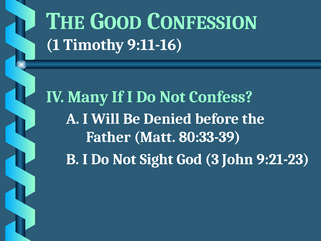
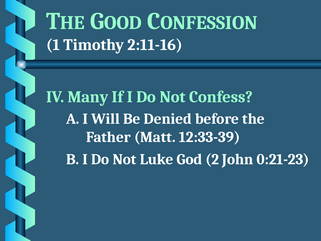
9:11-16: 9:11-16 -> 2:11-16
80:33-39: 80:33-39 -> 12:33-39
Sight: Sight -> Luke
3: 3 -> 2
9:21-23: 9:21-23 -> 0:21-23
